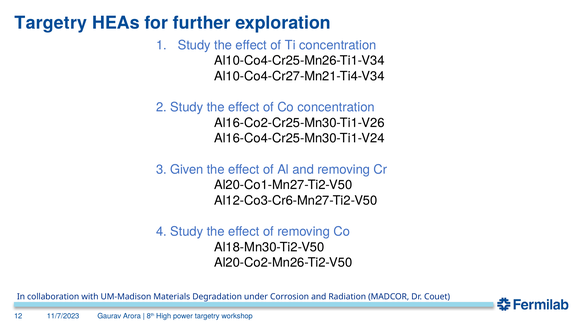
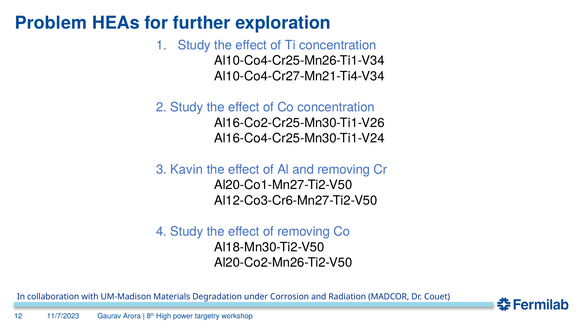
Targetry at (51, 23): Targetry -> Problem
Given: Given -> Kavin
